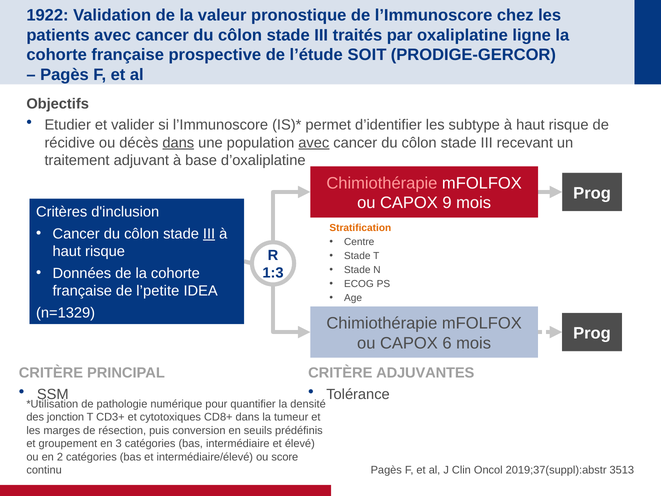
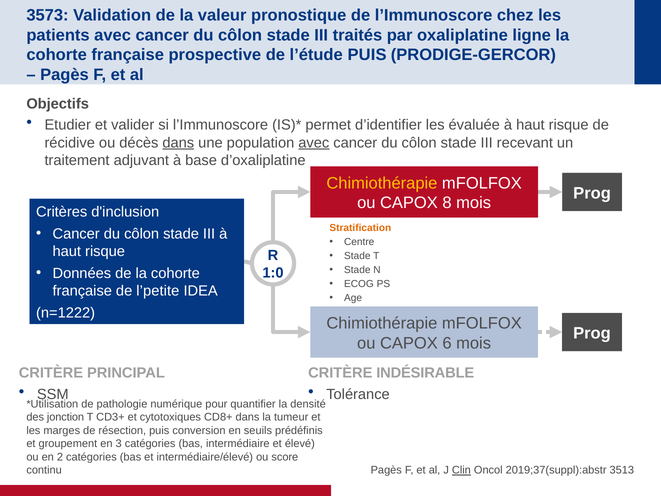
1922: 1922 -> 3573
l’étude SOIT: SOIT -> PUIS
subtype: subtype -> évaluée
Chimiothérapie at (382, 183) colour: pink -> yellow
9: 9 -> 8
III at (209, 234) underline: present -> none
1:3: 1:3 -> 1:0
n=1329: n=1329 -> n=1222
ADJUVANTES: ADJUVANTES -> INDÉSIRABLE
Clin underline: none -> present
